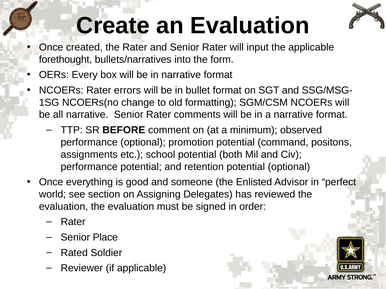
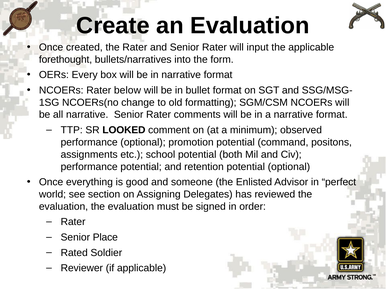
errors: errors -> below
BEFORE: BEFORE -> LOOKED
